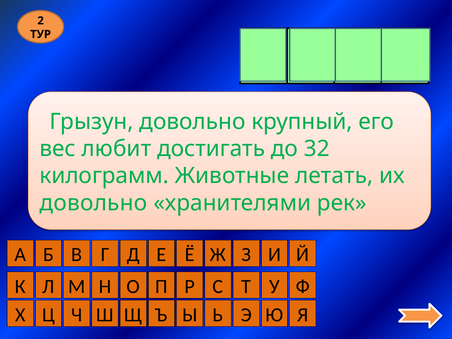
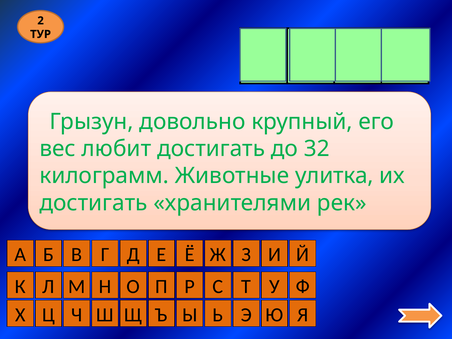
летать: летать -> улитка
довольно at (93, 203): довольно -> достигать
